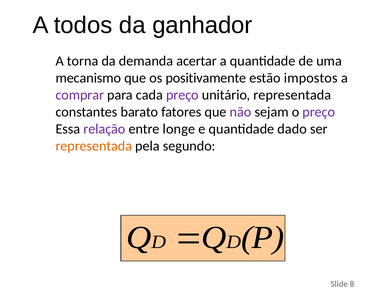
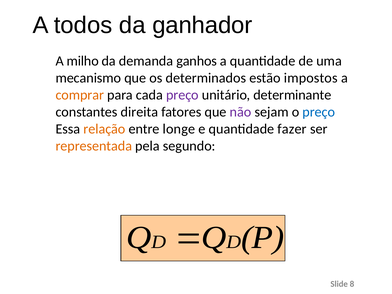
torna: torna -> milho
acertar: acertar -> ganhos
positivamente: positivamente -> determinados
comprar colour: purple -> orange
unitário representada: representada -> determinante
barato: barato -> direita
preço at (319, 112) colour: purple -> blue
relação colour: purple -> orange
dado: dado -> fazer
